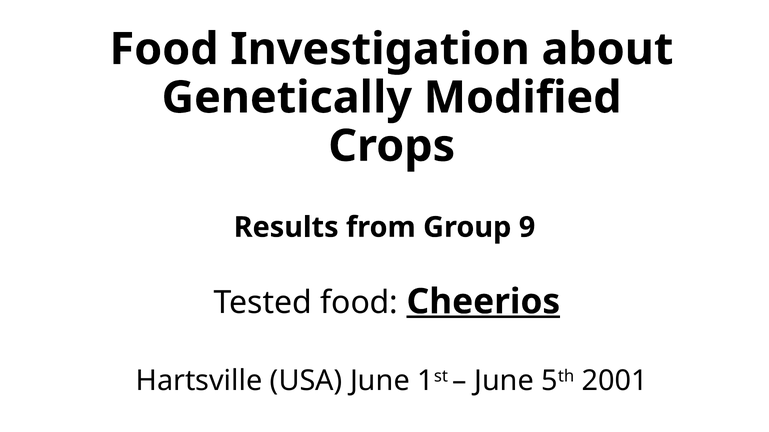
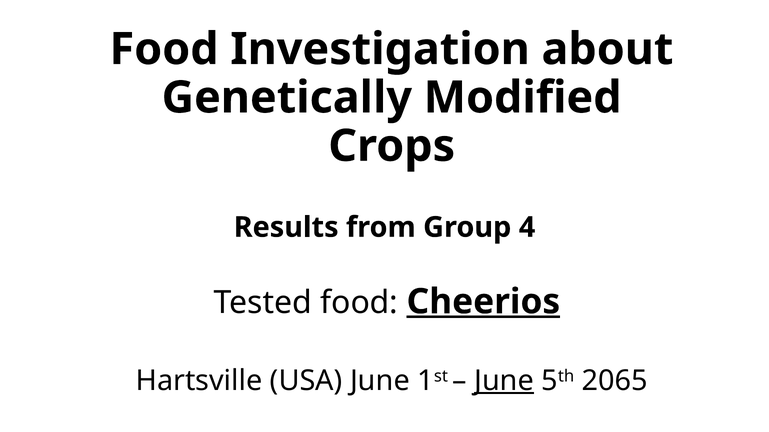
9: 9 -> 4
June at (504, 381) underline: none -> present
2001: 2001 -> 2065
